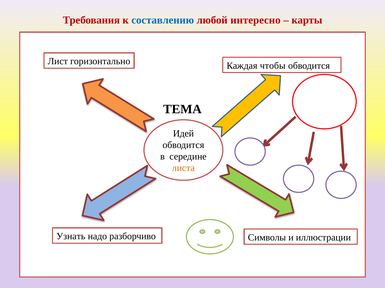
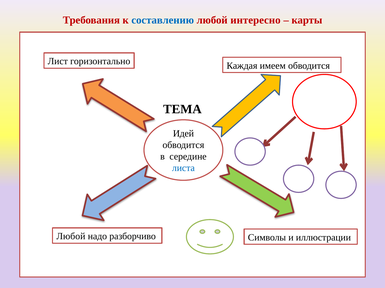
чтобы: чтобы -> имеем
листа colour: orange -> blue
Узнать at (71, 237): Узнать -> Любой
